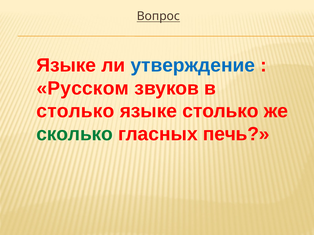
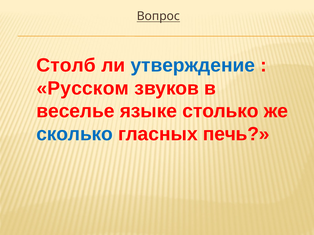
Языке at (66, 65): Языке -> Столб
столько at (75, 111): столько -> веселье
сколько colour: green -> blue
